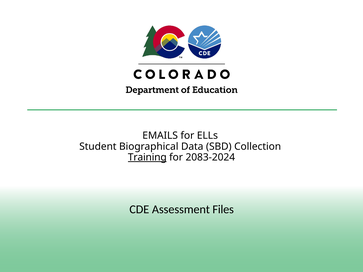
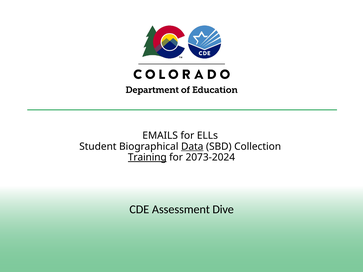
Data underline: none -> present
2083-2024: 2083-2024 -> 2073-2024
Files: Files -> Dive
